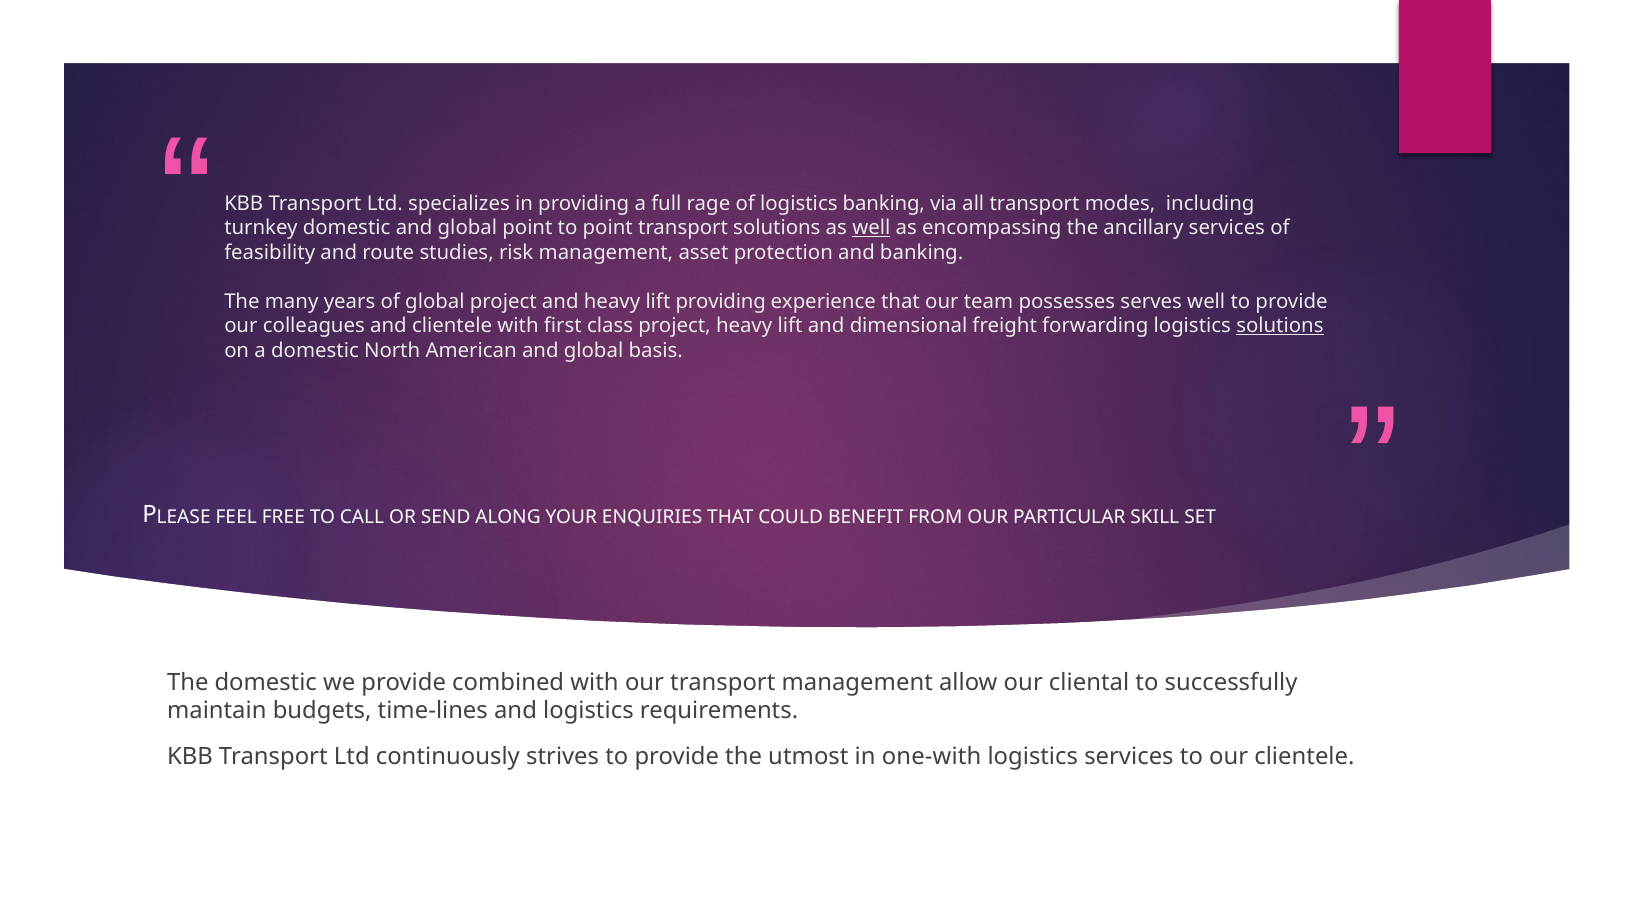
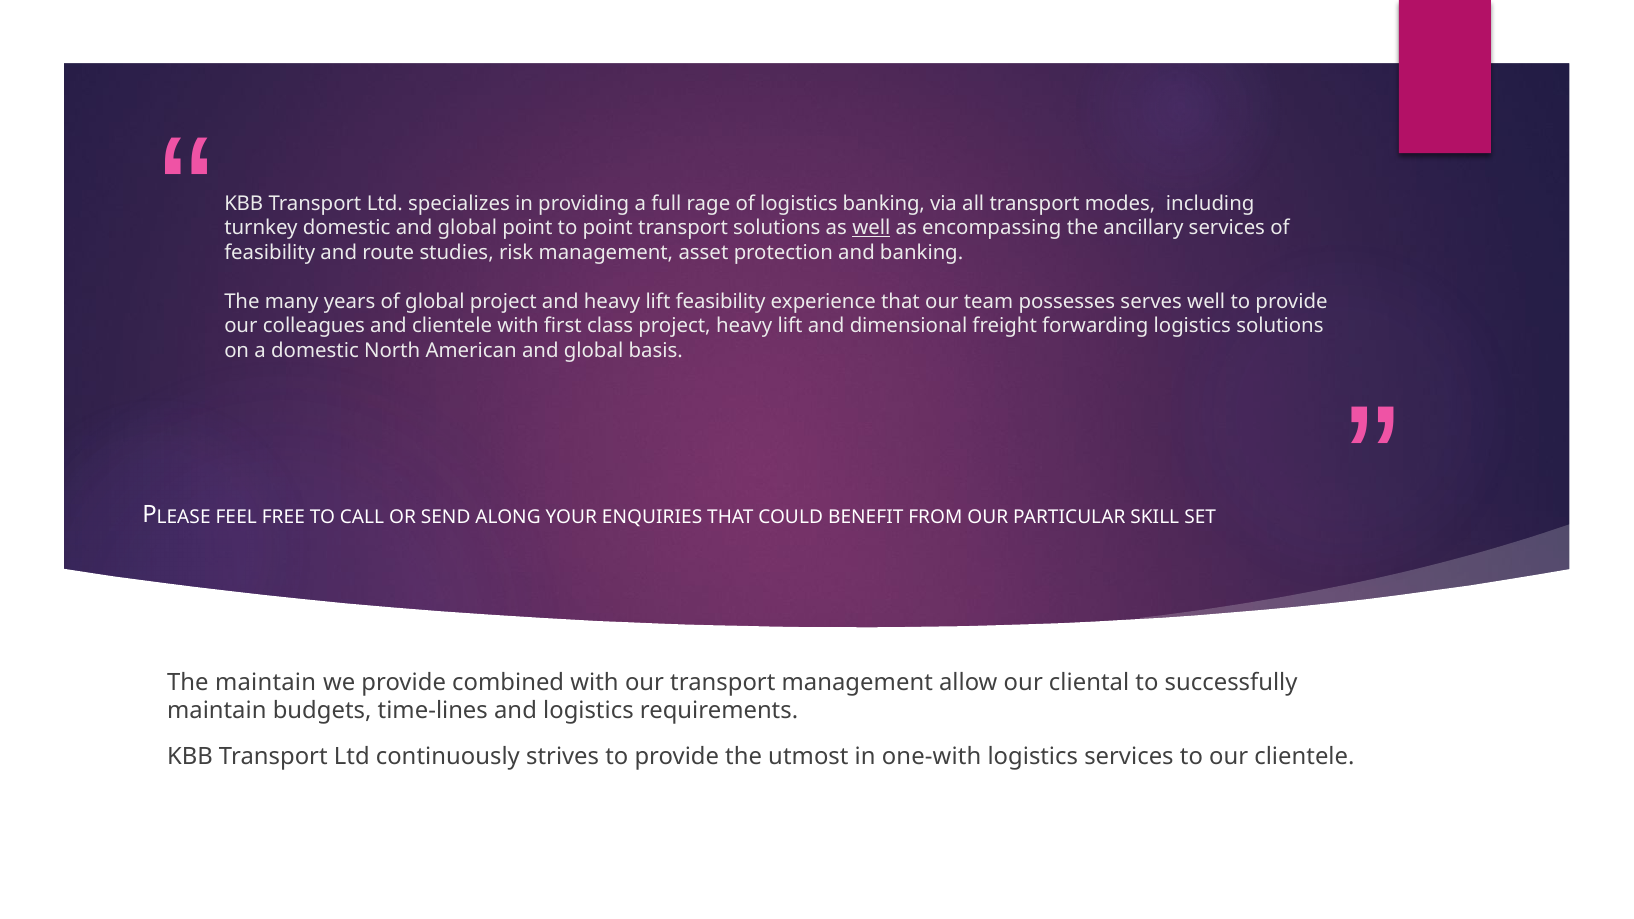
lift providing: providing -> feasibility
solutions at (1280, 326) underline: present -> none
The domestic: domestic -> maintain
